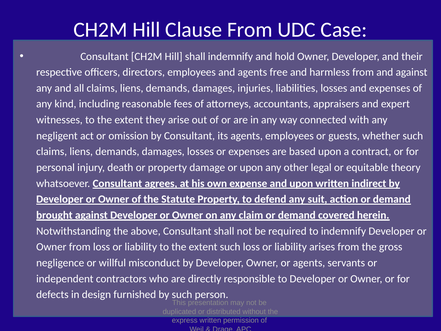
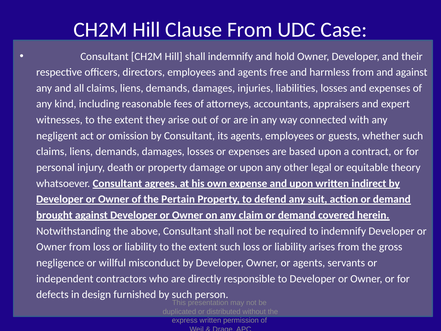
Statute: Statute -> Pertain
